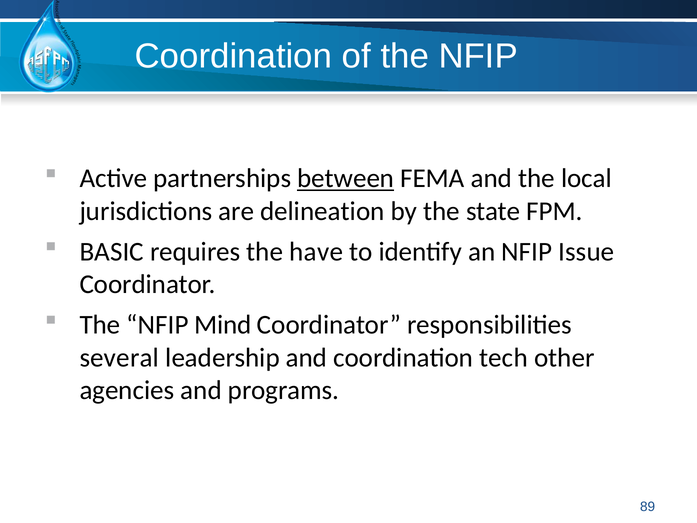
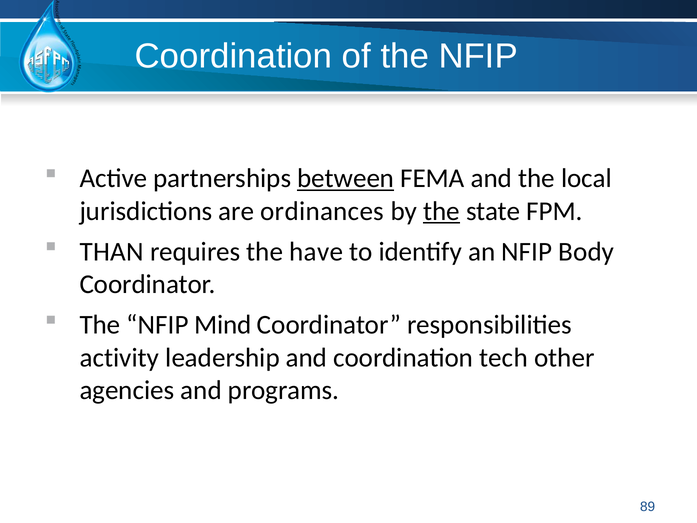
delineation: delineation -> ordinances
the at (442, 211) underline: none -> present
BASIC: BASIC -> THAN
Issue: Issue -> Body
several: several -> activity
